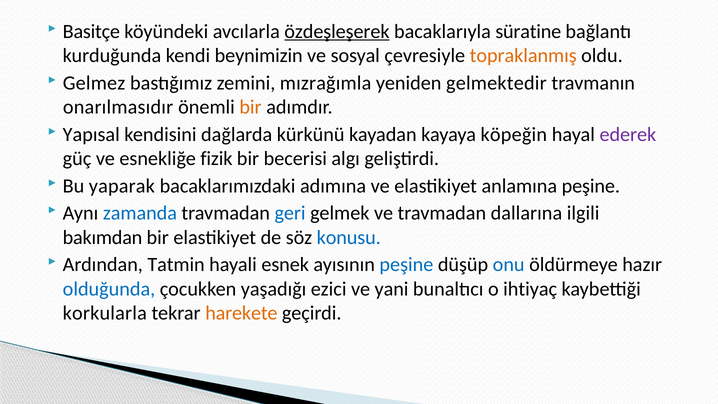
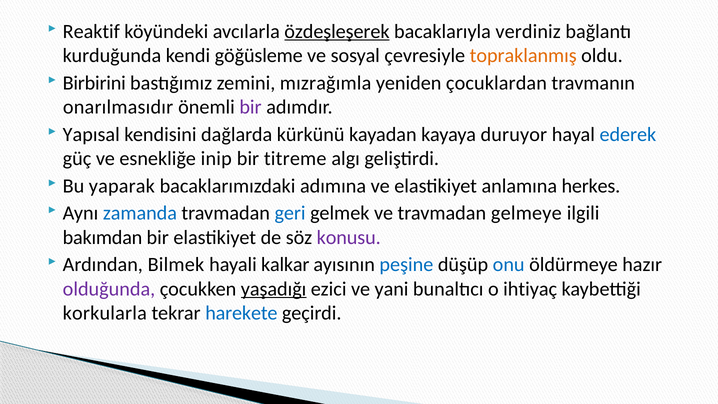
Basitçe: Basitçe -> Reaktif
süratine: süratine -> verdiniz
beynimizin: beynimizin -> göğüsleme
Gelmez: Gelmez -> Birbirini
gelmektedir: gelmektedir -> çocuklardan
bir at (251, 107) colour: orange -> purple
köpeğin: köpeğin -> duruyor
ederek colour: purple -> blue
fizik: fizik -> inip
becerisi: becerisi -> titreme
anlamına peşine: peşine -> herkes
dallarına: dallarına -> gelmeye
konusu colour: blue -> purple
Tatmin: Tatmin -> Bilmek
esnek: esnek -> kalkar
olduğunda colour: blue -> purple
yaşadığı underline: none -> present
harekete colour: orange -> blue
